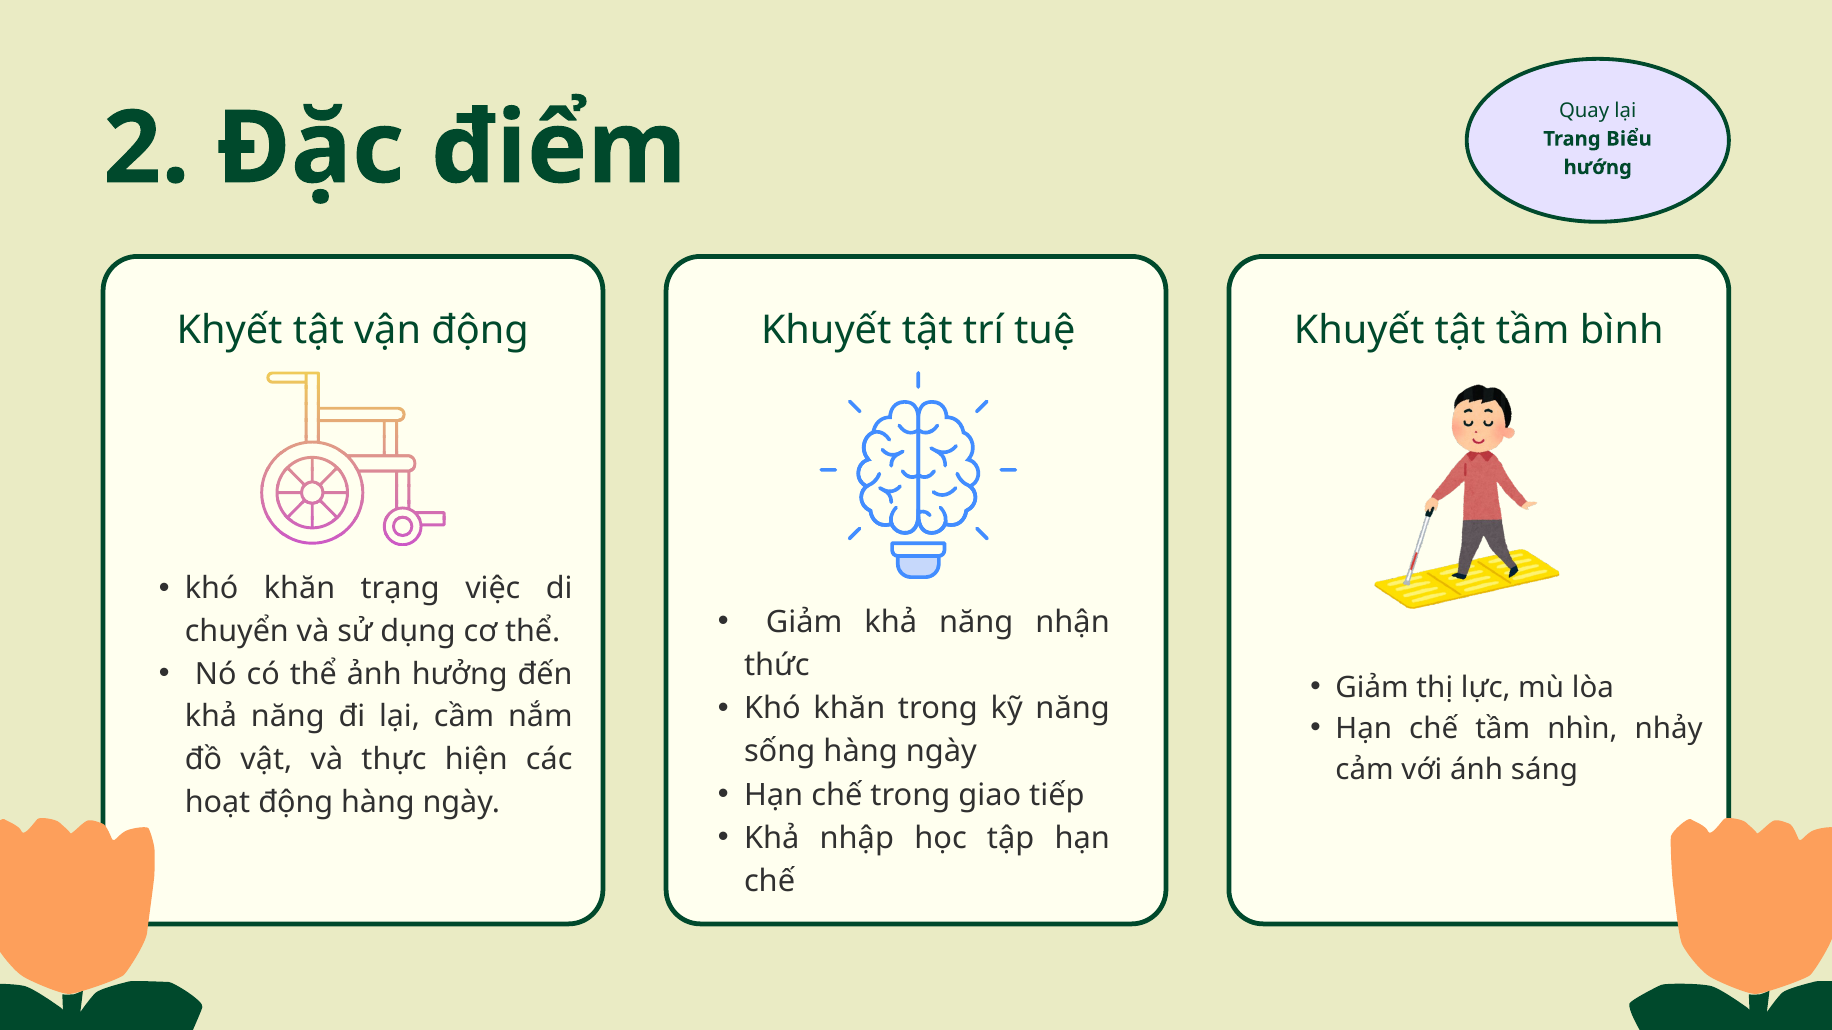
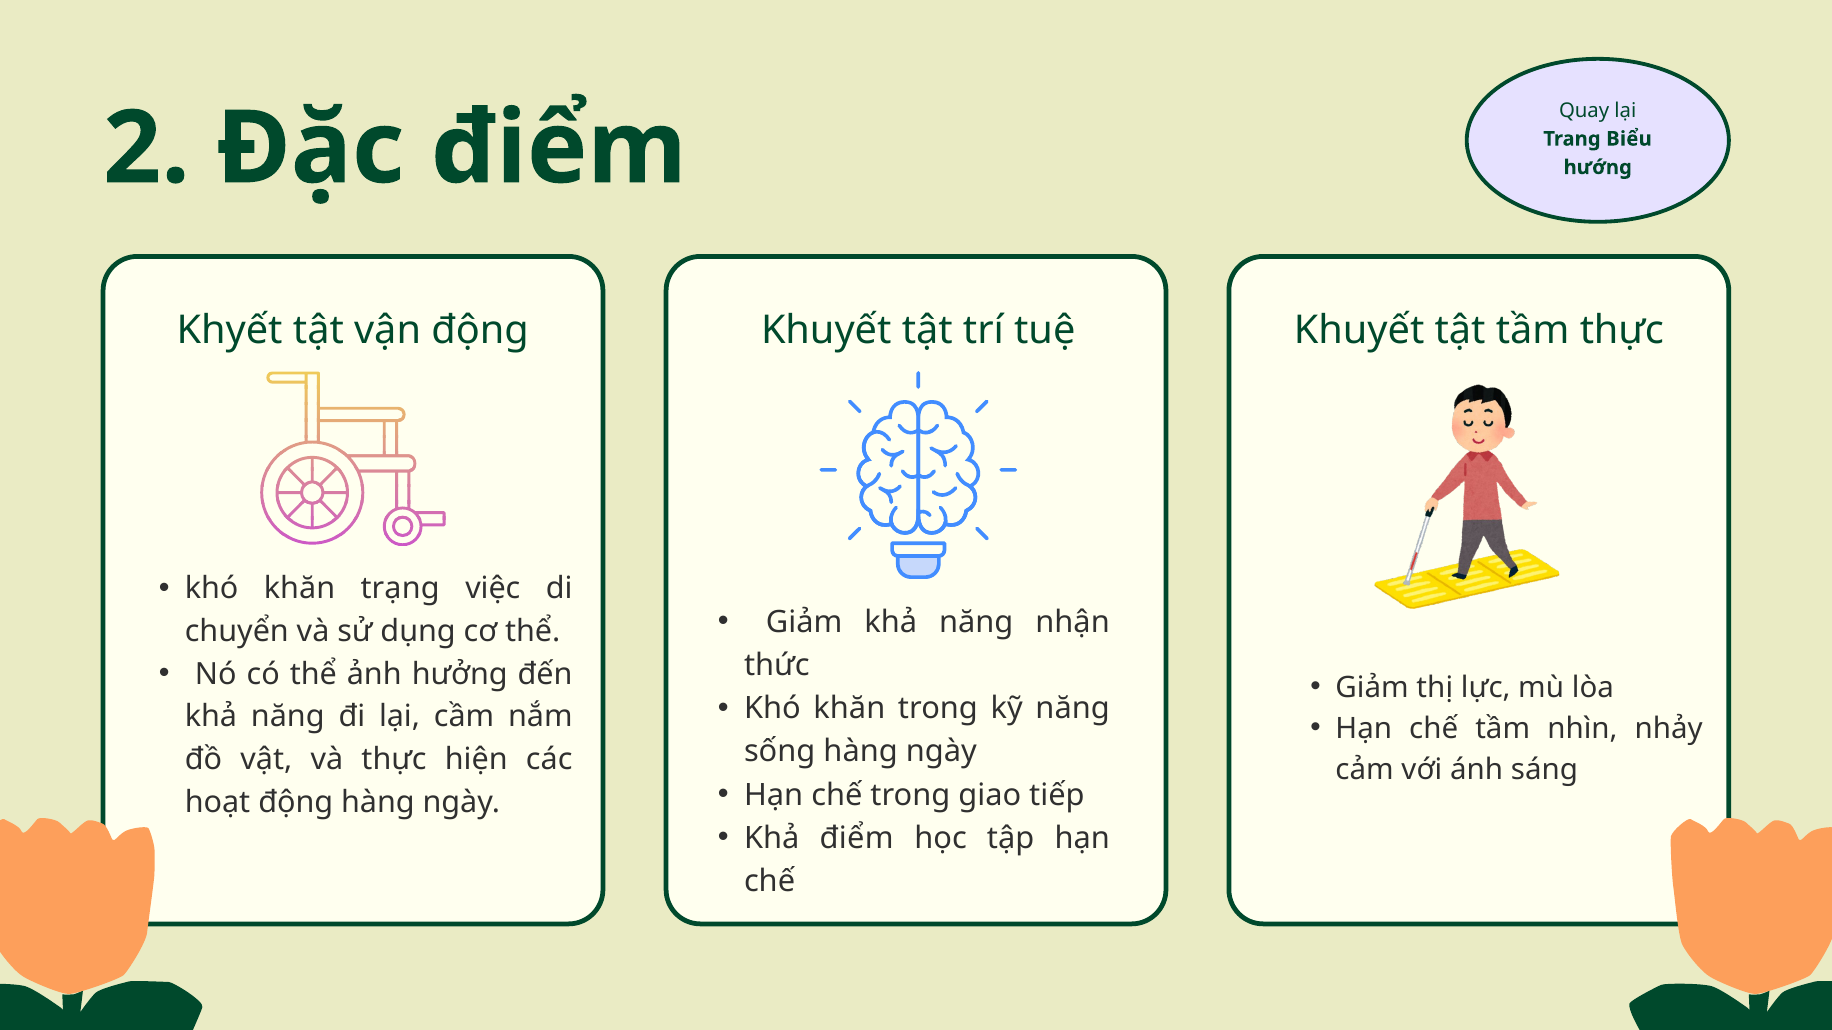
tầm bình: bình -> thực
Khả nhập: nhập -> điểm
